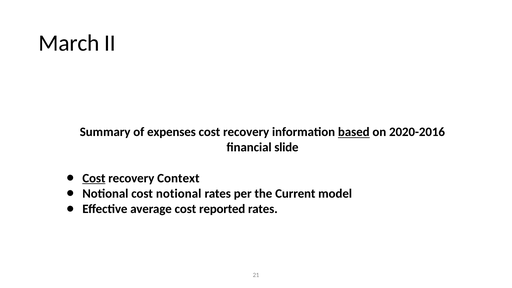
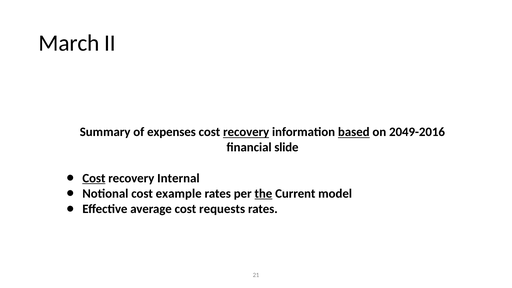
recovery at (246, 132) underline: none -> present
2020-2016: 2020-2016 -> 2049-2016
Context: Context -> Internal
cost notional: notional -> example
the underline: none -> present
reported: reported -> requests
